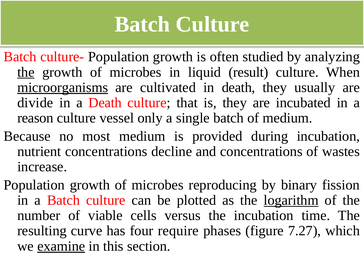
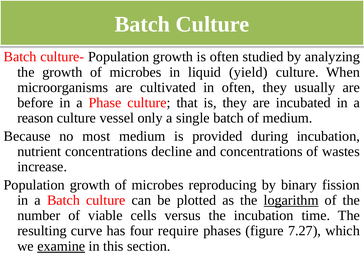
the at (26, 72) underline: present -> none
result: result -> yield
microorganisms underline: present -> none
in death: death -> often
divide: divide -> before
a Death: Death -> Phase
